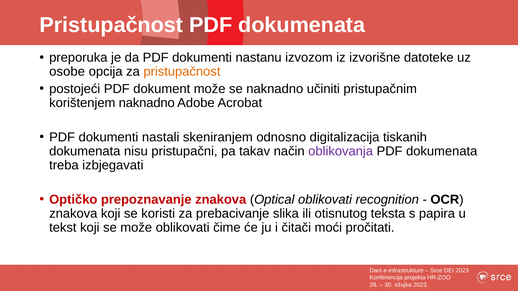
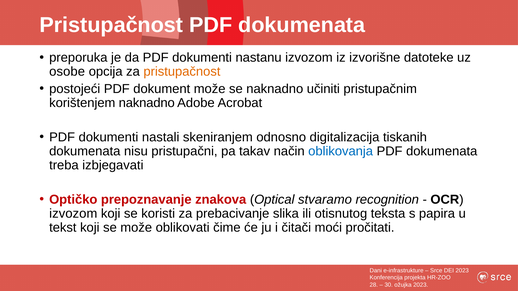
oblikovanja colour: purple -> blue
Optical oblikovati: oblikovati -> stvaramo
znakova at (73, 214): znakova -> izvozom
